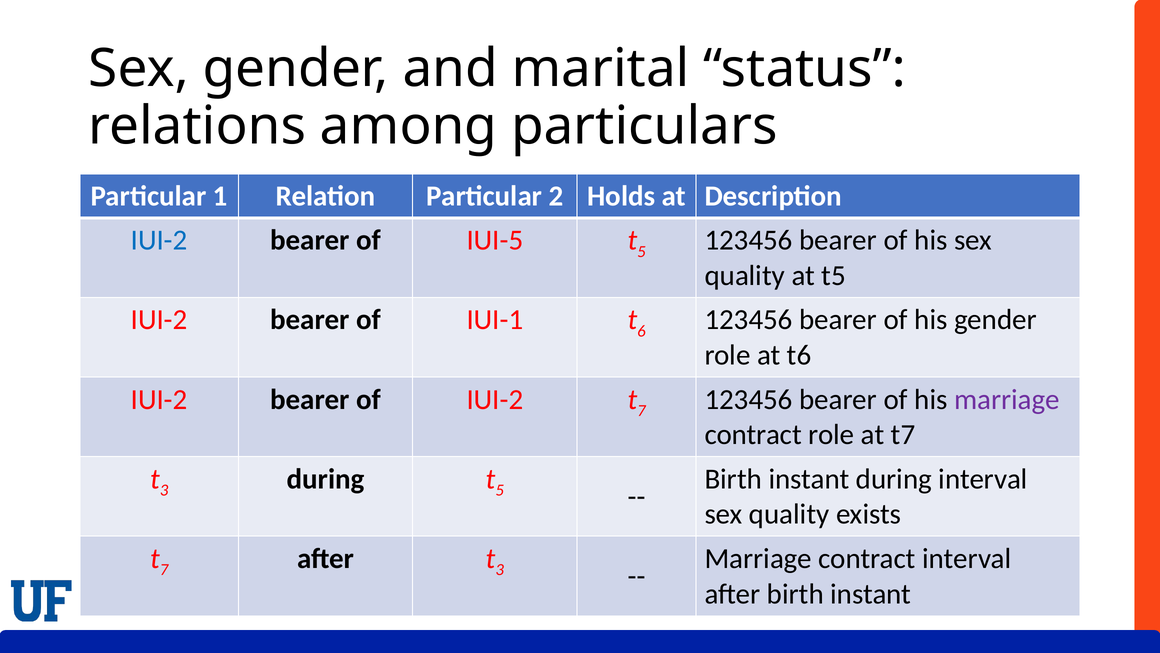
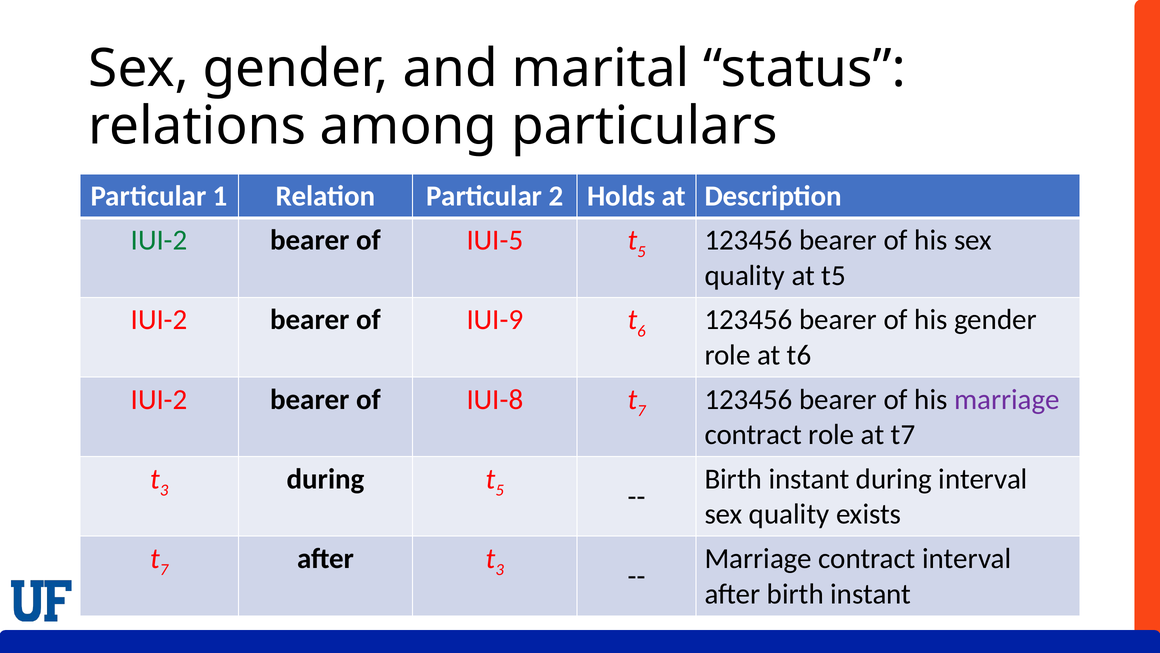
IUI-2 at (159, 240) colour: blue -> green
IUI-1: IUI-1 -> IUI-9
of IUI-2: IUI-2 -> IUI-8
